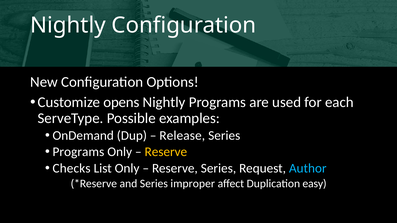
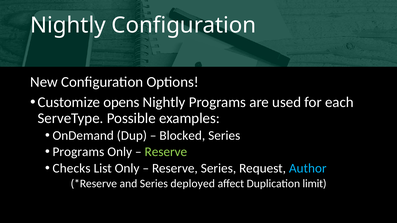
Release: Release -> Blocked
Reserve at (166, 152) colour: yellow -> light green
improper: improper -> deployed
easy: easy -> limit
